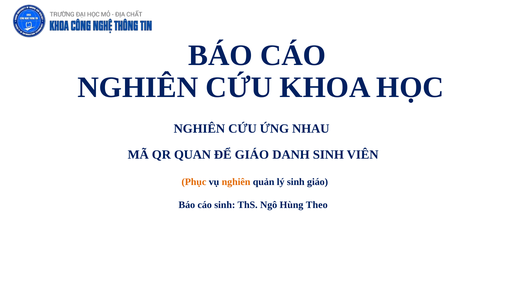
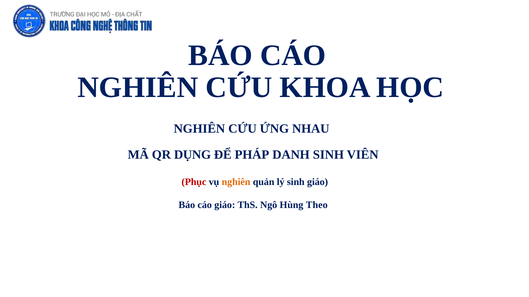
QUAN: QUAN -> DỤNG
ĐỂ GIÁO: GIÁO -> PHÁP
Phục colour: orange -> red
cáo sinh: sinh -> giáo
